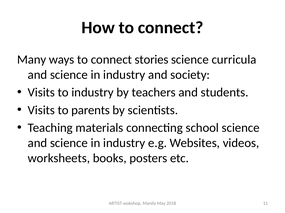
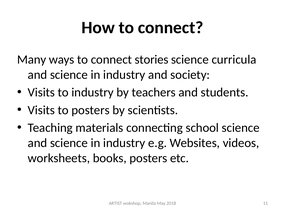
to parents: parents -> posters
